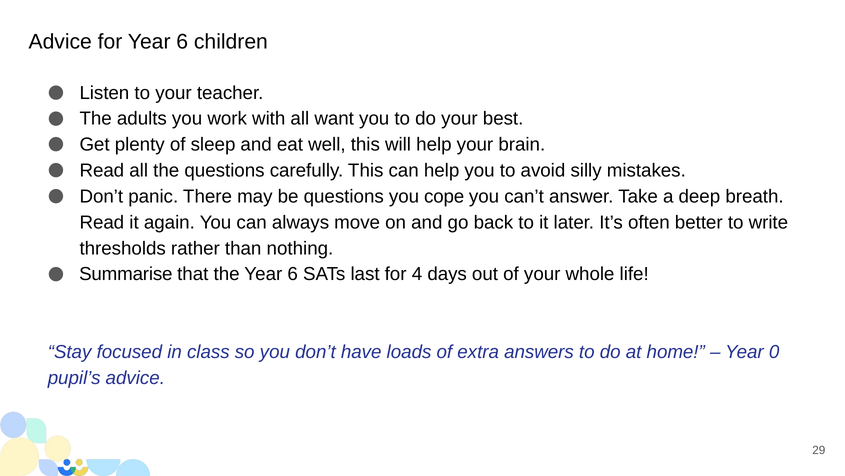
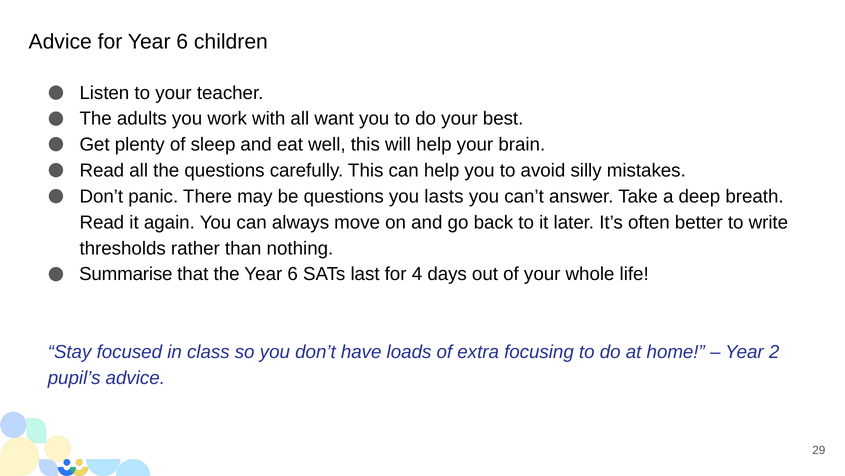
cope: cope -> lasts
answers: answers -> focusing
0: 0 -> 2
